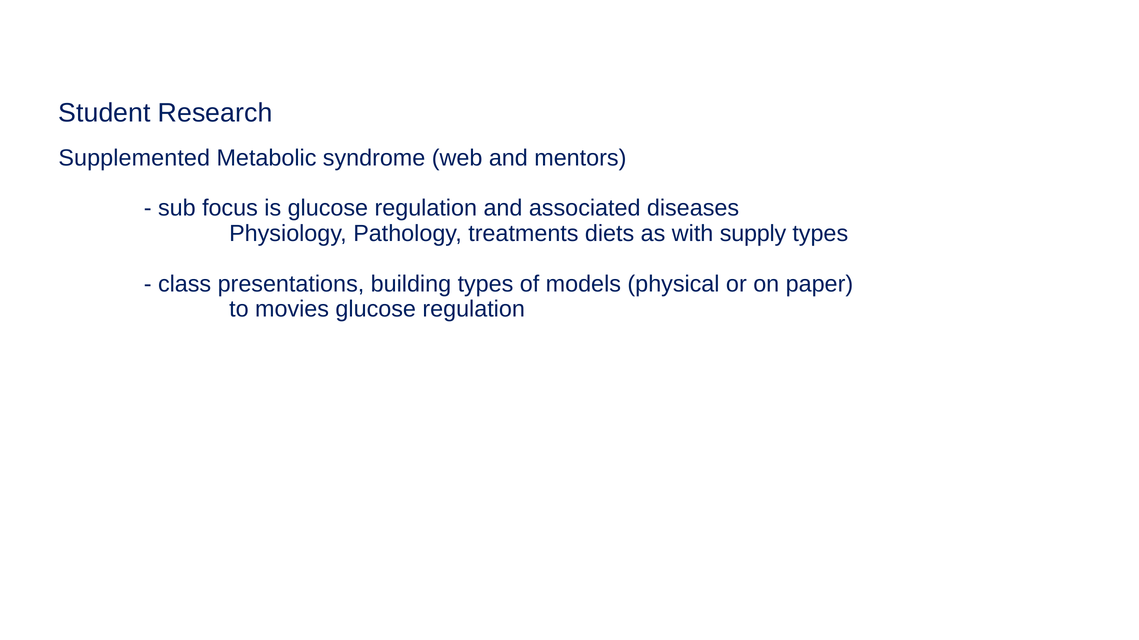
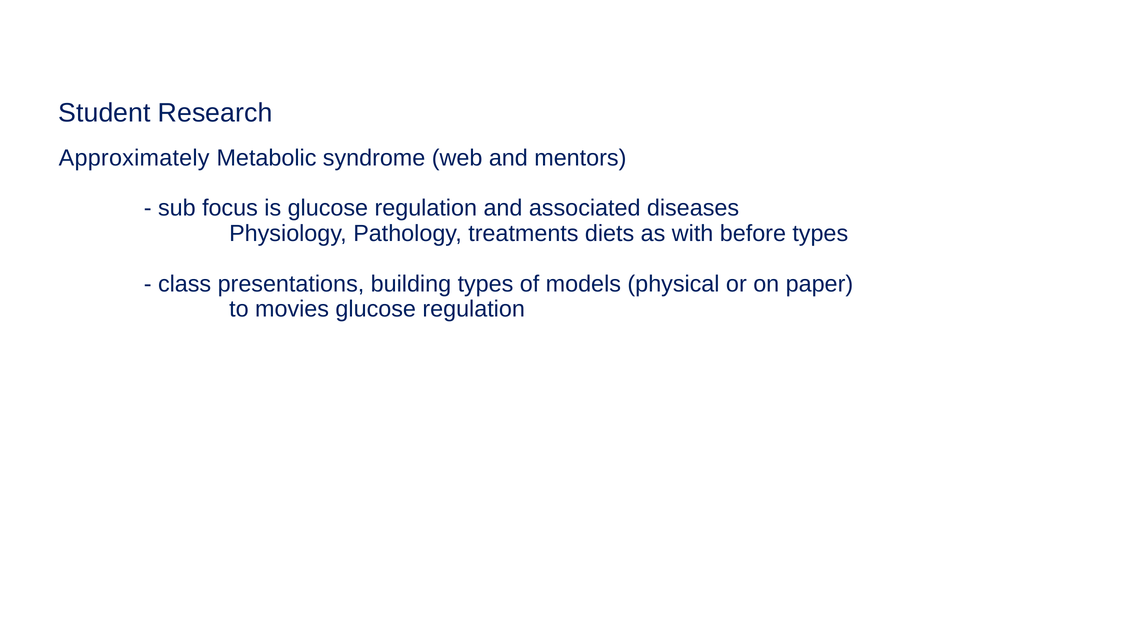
Supplemented: Supplemented -> Approximately
supply: supply -> before
